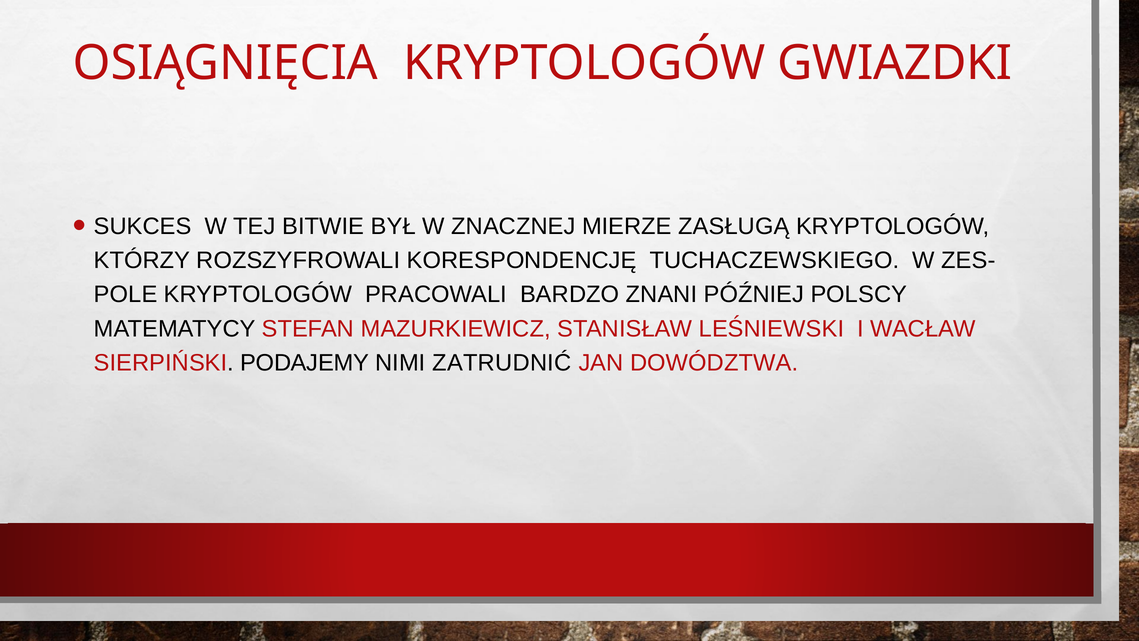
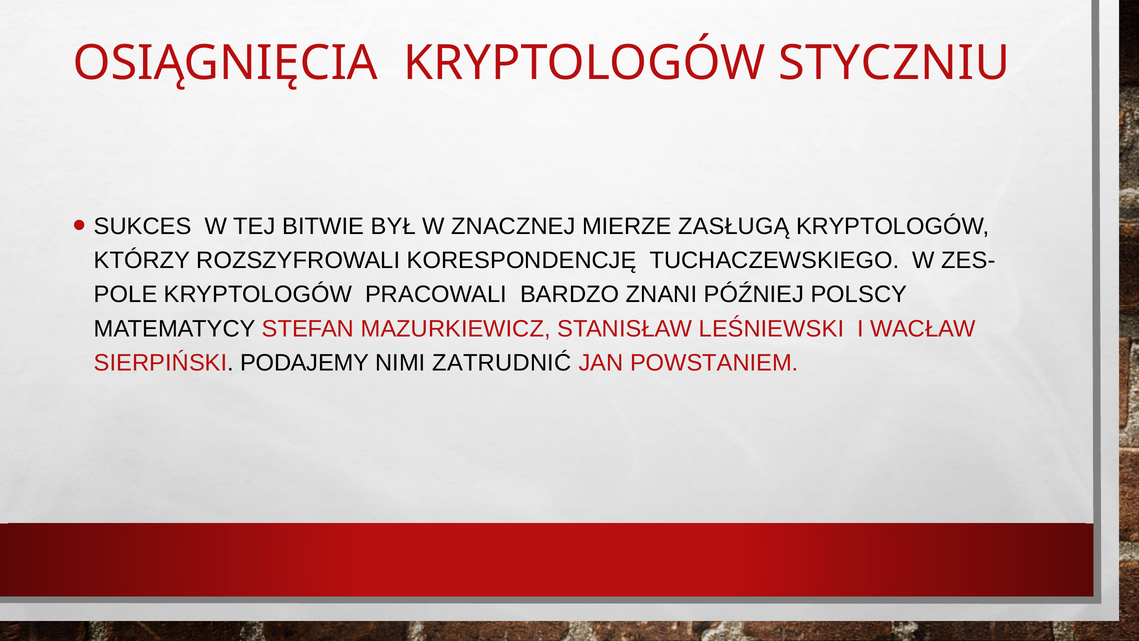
GWIAZDKI: GWIAZDKI -> STYCZNIU
DOWÓDZTWA: DOWÓDZTWA -> POWSTANIEM
